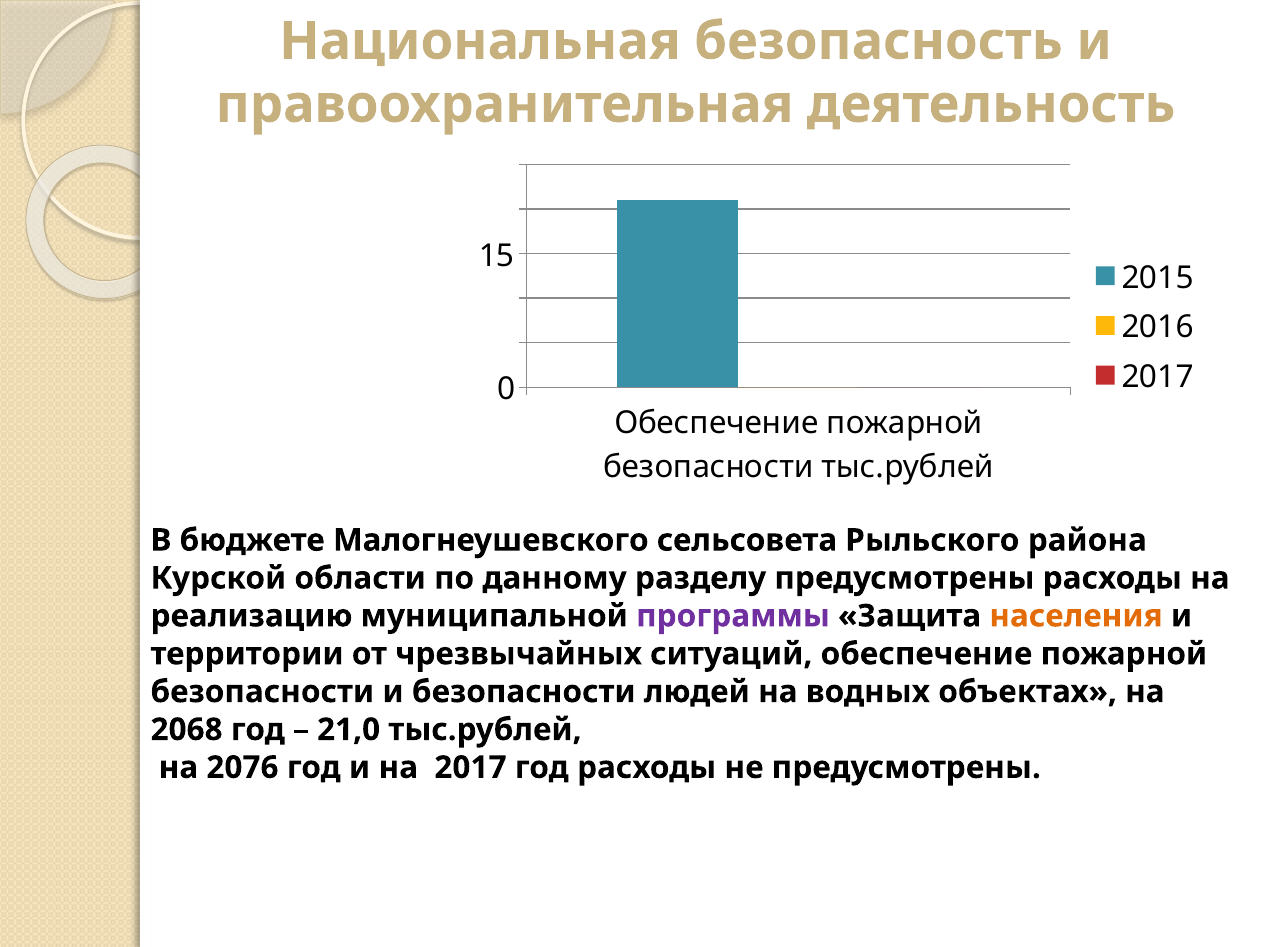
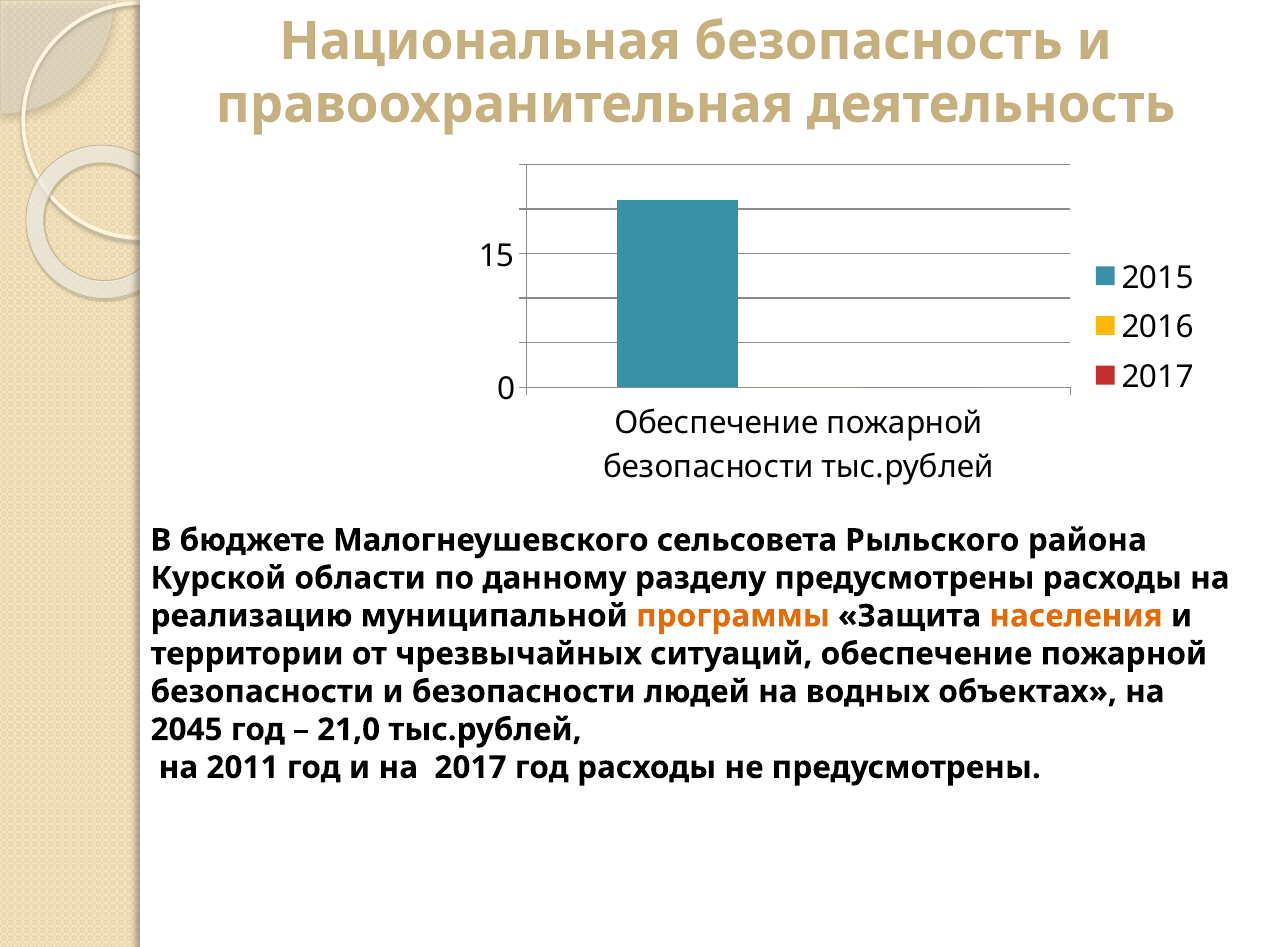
программы colour: purple -> orange
2068: 2068 -> 2045
2076: 2076 -> 2011
